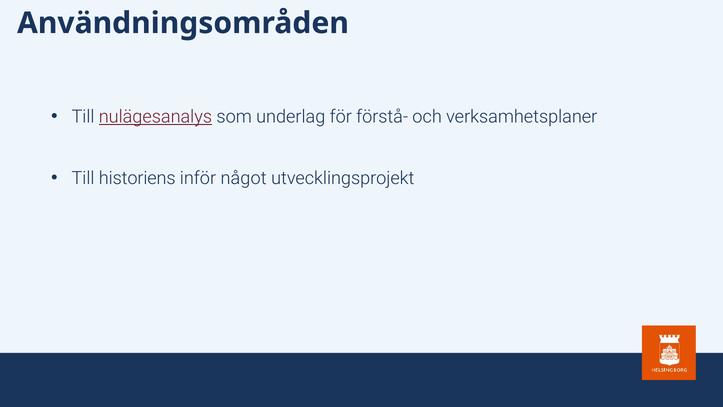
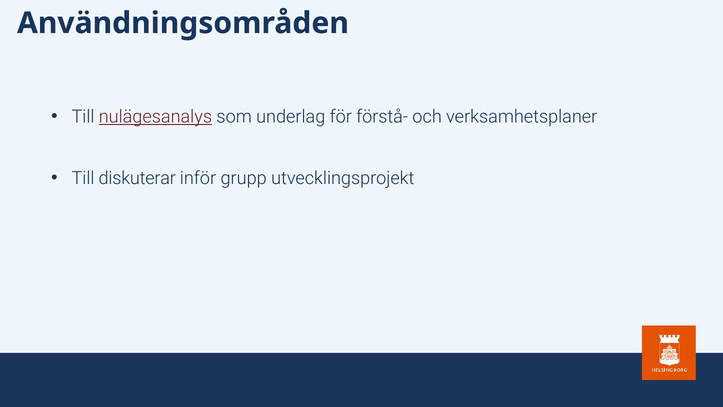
historiens: historiens -> diskuterar
något: något -> grupp
